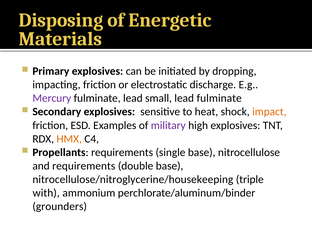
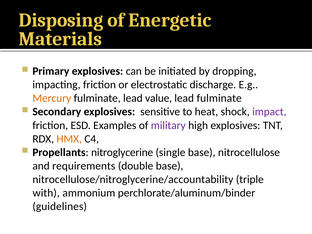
Mercury colour: purple -> orange
small: small -> value
impact colour: orange -> purple
Propellants requirements: requirements -> nitroglycerine
nitrocellulose/nitroglycerine/housekeeping: nitrocellulose/nitroglycerine/housekeeping -> nitrocellulose/nitroglycerine/accountability
grounders: grounders -> guidelines
